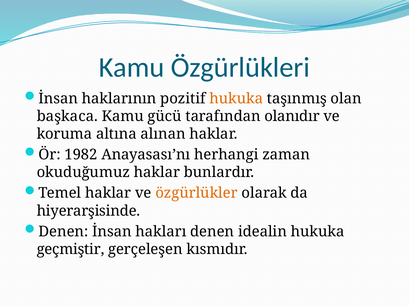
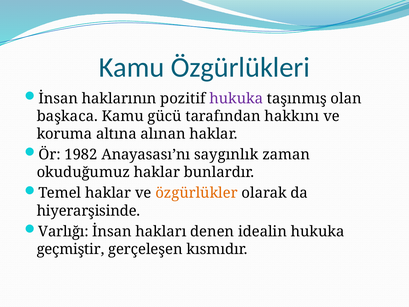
hukuka at (236, 98) colour: orange -> purple
olanıdır: olanıdır -> hakkını
herhangi: herhangi -> saygınlık
Denen at (63, 231): Denen -> Varlığı
